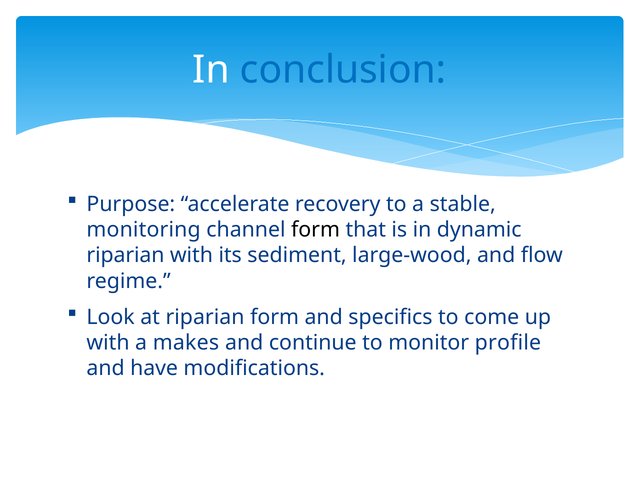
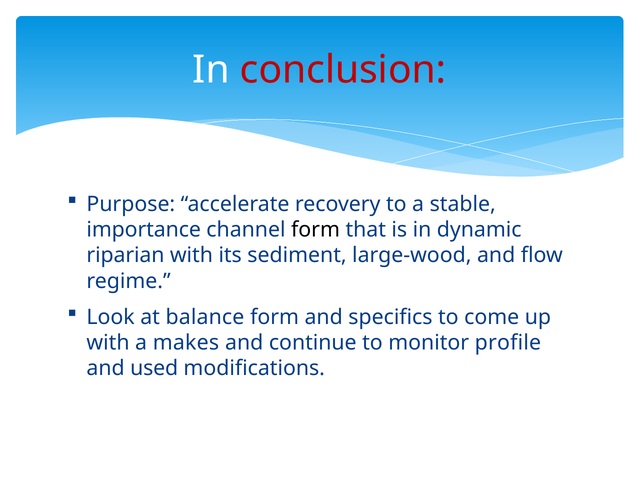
conclusion colour: blue -> red
monitoring: monitoring -> importance
at riparian: riparian -> balance
have: have -> used
